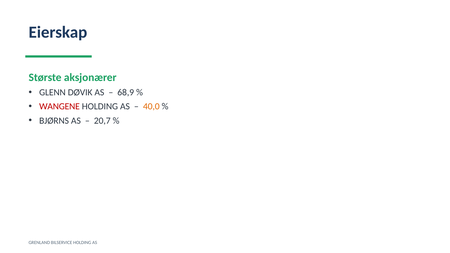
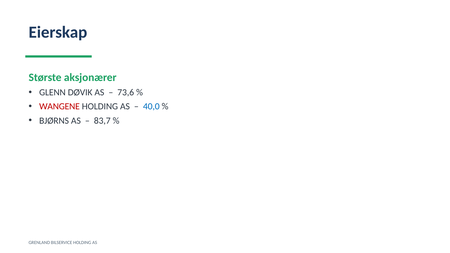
68,9: 68,9 -> 73,6
40,0 colour: orange -> blue
20,7: 20,7 -> 83,7
